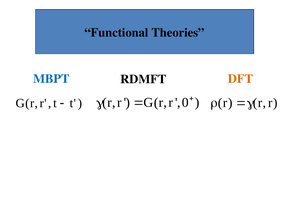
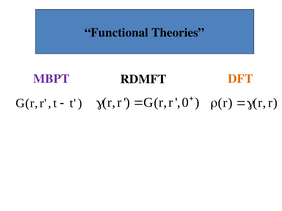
MBPT colour: blue -> purple
